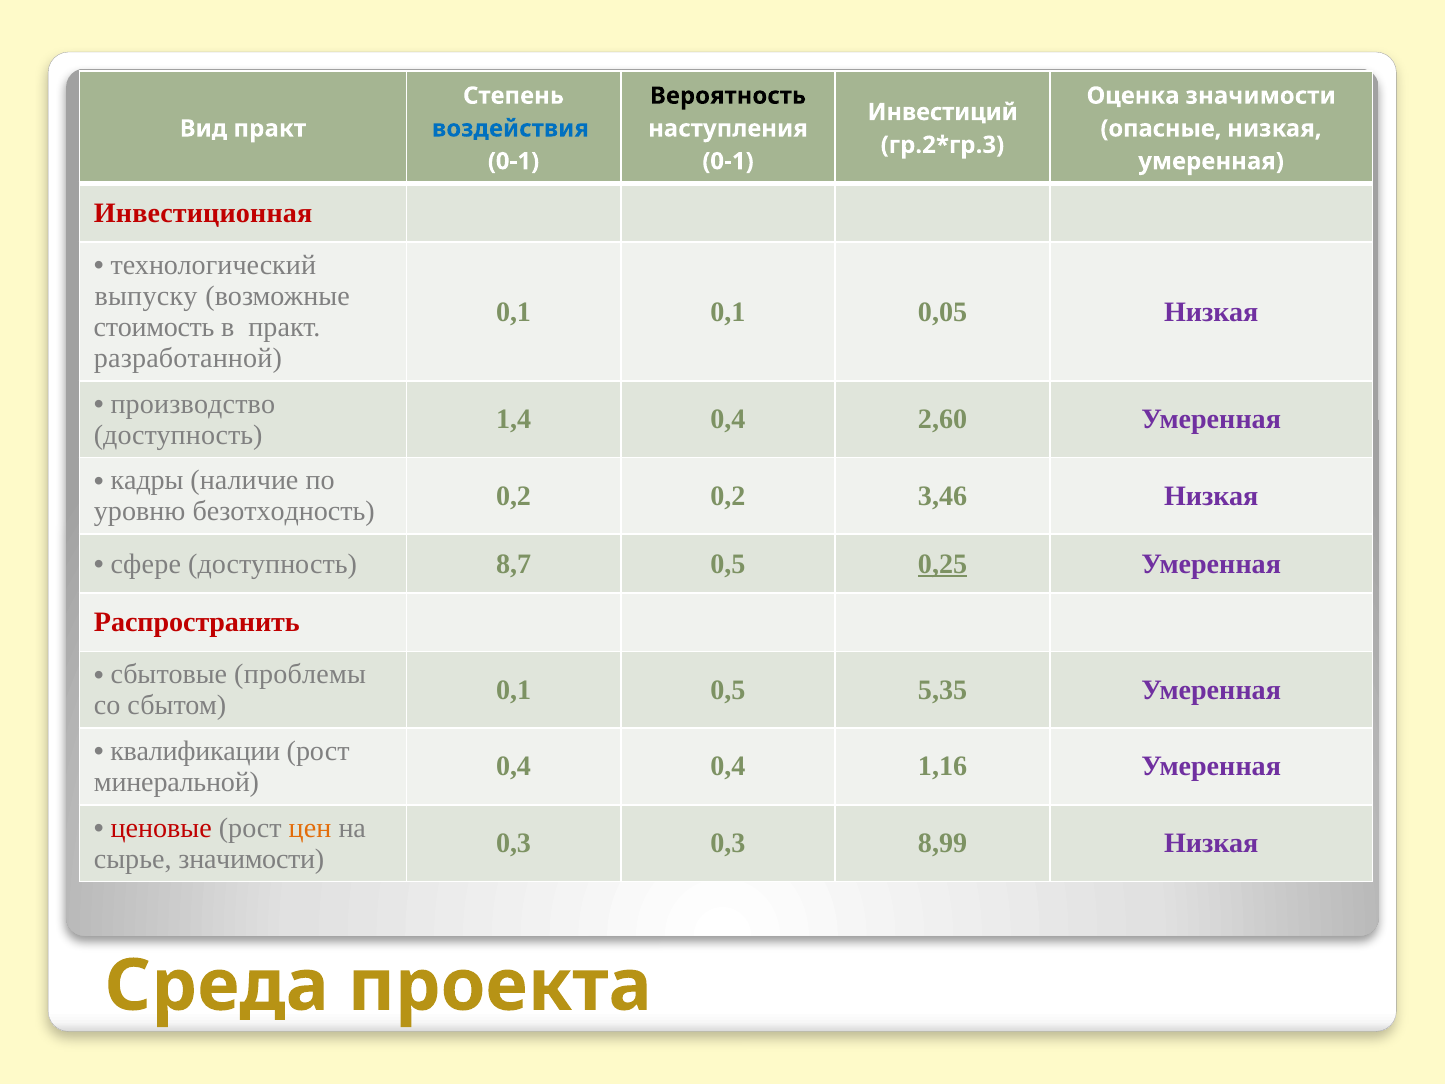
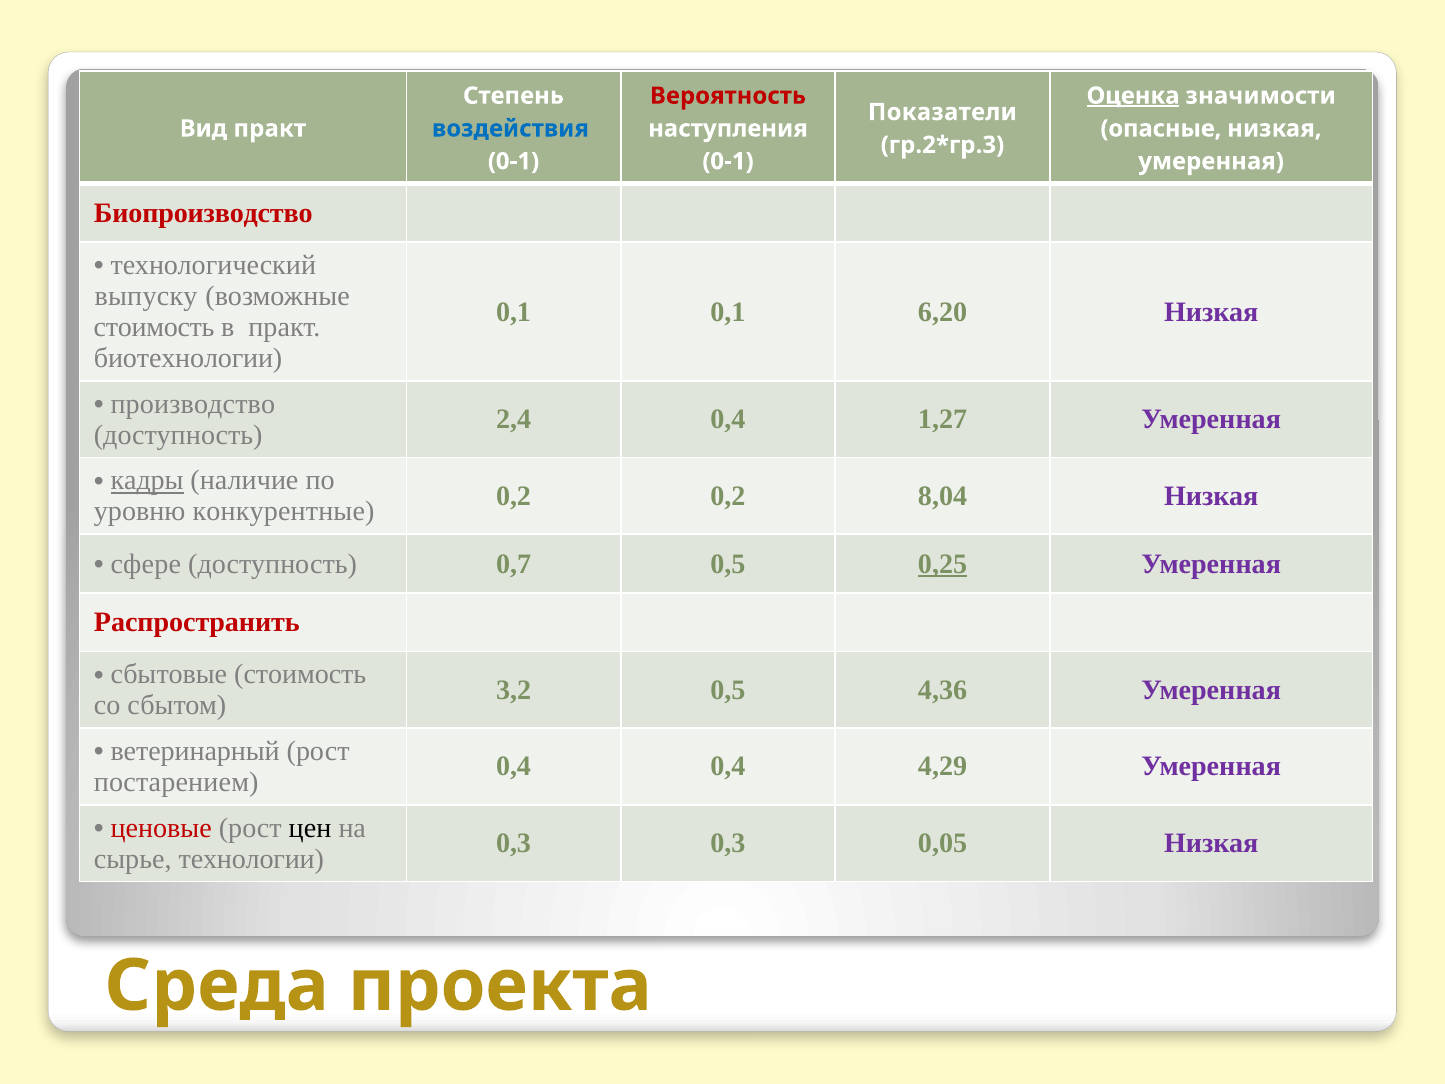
Вероятность colour: black -> red
Оценка underline: none -> present
Инвестиций: Инвестиций -> Показатели
Инвестиционная: Инвестиционная -> Биопроизводство
0,05: 0,05 -> 6,20
разработанной: разработанной -> биотехнологии
1,4: 1,4 -> 2,4
2,60: 2,60 -> 1,27
кадры underline: none -> present
3,46: 3,46 -> 8,04
безотходность: безотходность -> конкурентные
8,7: 8,7 -> 0,7
сбытовые проблемы: проблемы -> стоимость
0,1 at (514, 690): 0,1 -> 3,2
5,35: 5,35 -> 4,36
квалификации: квалификации -> ветеринарный
1,16: 1,16 -> 4,29
минеральной: минеральной -> постарением
цен colour: orange -> black
8,99: 8,99 -> 0,05
сырье значимости: значимости -> технологии
